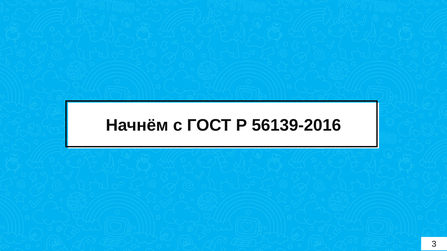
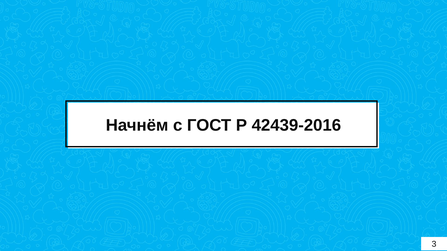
56139-2016: 56139-2016 -> 42439-2016
